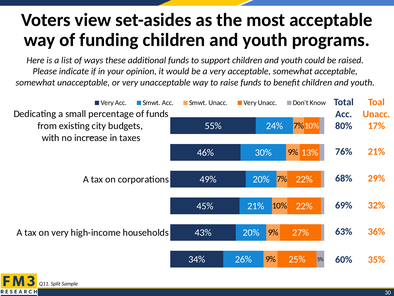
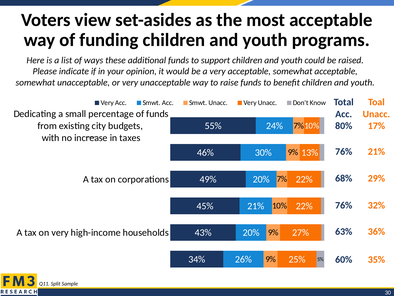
69% at (344, 205): 69% -> 76%
